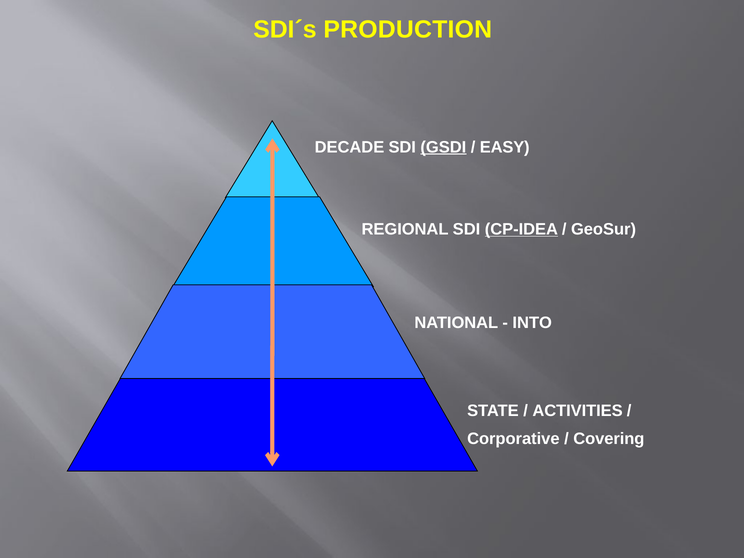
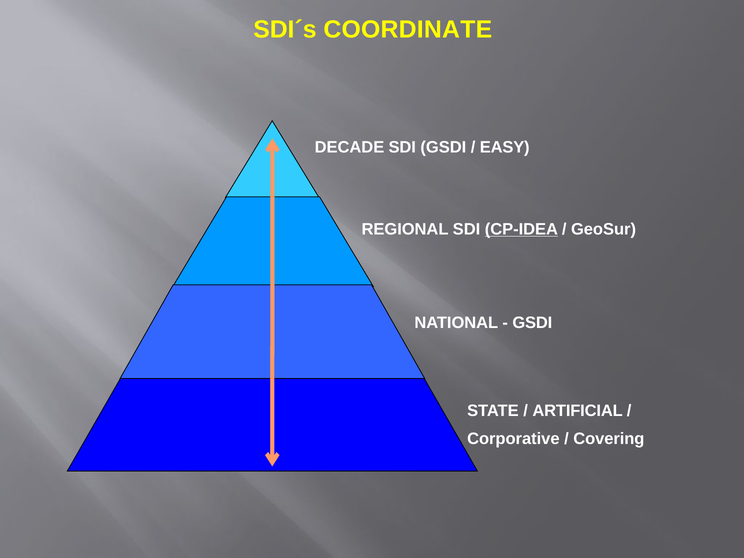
PRODUCTION: PRODUCTION -> COORDINATE
GSDI at (443, 147) underline: present -> none
INTO at (532, 323): INTO -> GSDI
ACTIVITIES: ACTIVITIES -> ARTIFICIAL
